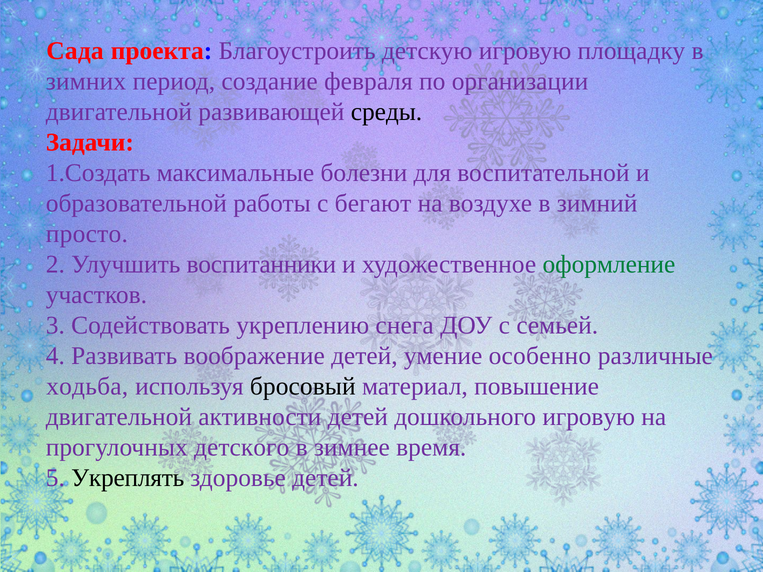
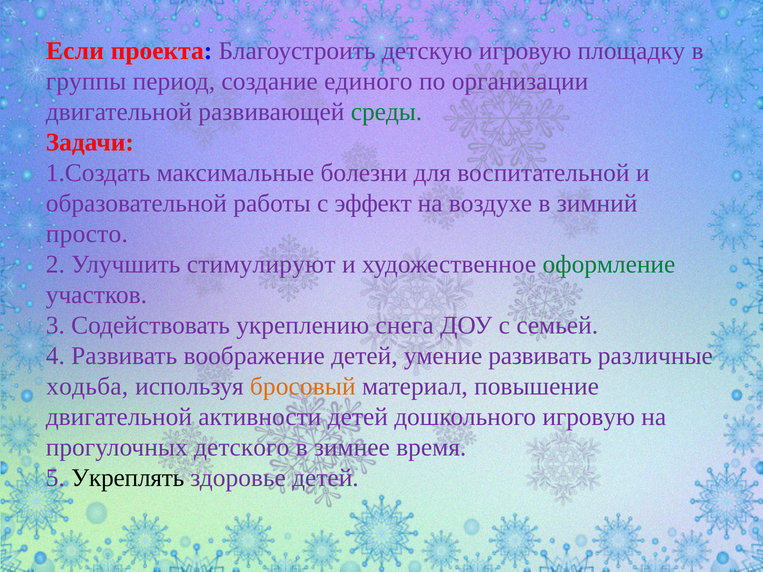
Сада: Сада -> Если
зимних: зимних -> группы
февраля: февраля -> единого
среды colour: black -> green
бегают: бегают -> эффект
воспитанники: воспитанники -> стимулируют
умение особенно: особенно -> развивать
бросовый colour: black -> orange
